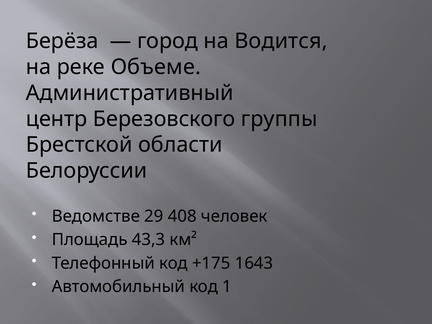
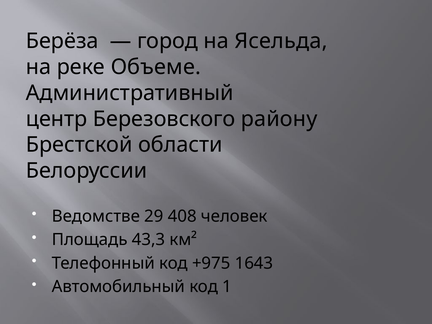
Водится: Водится -> Ясельда
группы: группы -> району
+175: +175 -> +975
